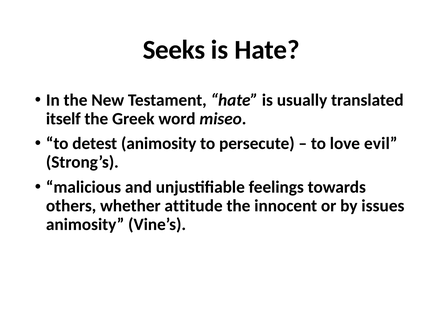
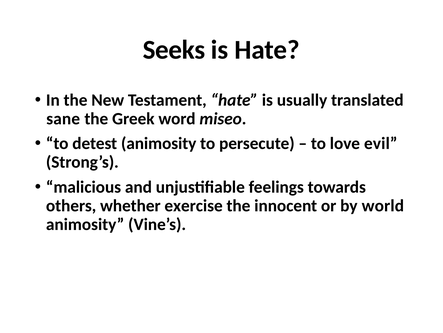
itself: itself -> sane
attitude: attitude -> exercise
issues: issues -> world
